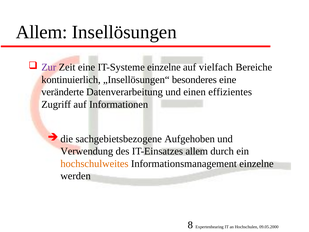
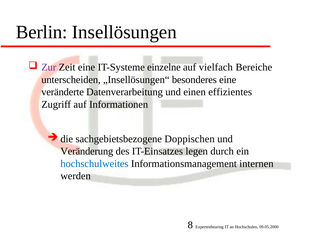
Allem at (42, 32): Allem -> Berlin
kontinuierlich: kontinuierlich -> unterscheiden
Aufgehoben: Aufgehoben -> Doppischen
Verwendung: Verwendung -> Veränderung
IT-Einsatzes allem: allem -> legen
hochschulweites colour: orange -> blue
Informationsmanagement einzelne: einzelne -> internen
